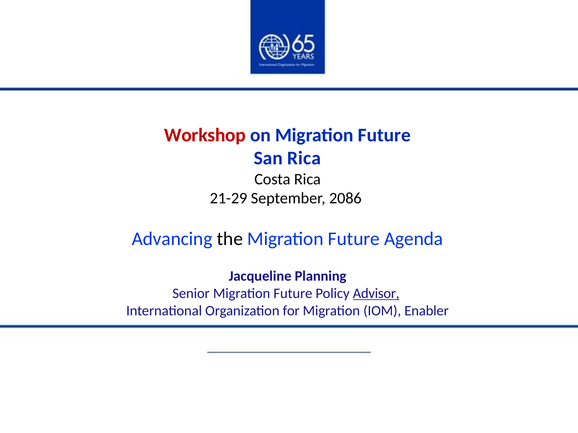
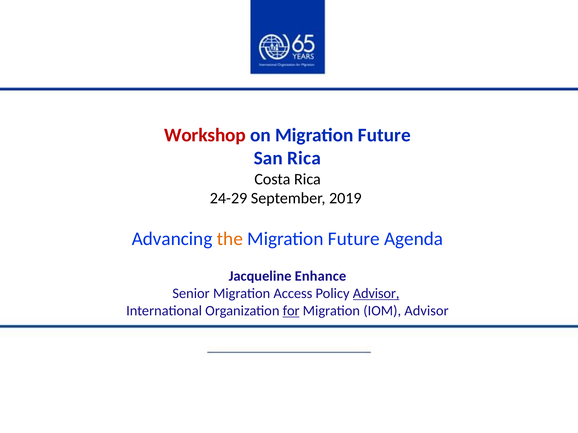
21-29: 21-29 -> 24-29
2086: 2086 -> 2019
the colour: black -> orange
Planning: Planning -> Enhance
Senior Migration Future: Future -> Access
for underline: none -> present
IOM Enabler: Enabler -> Advisor
